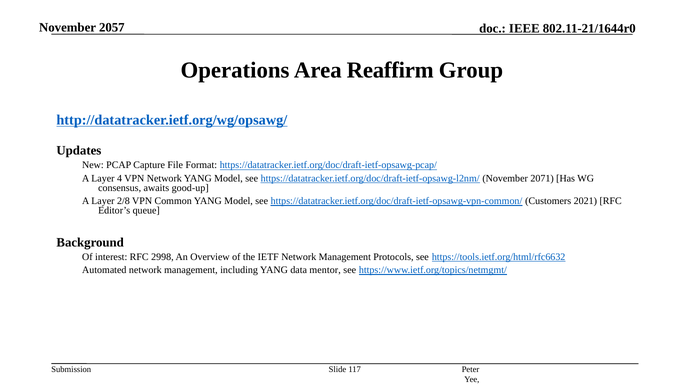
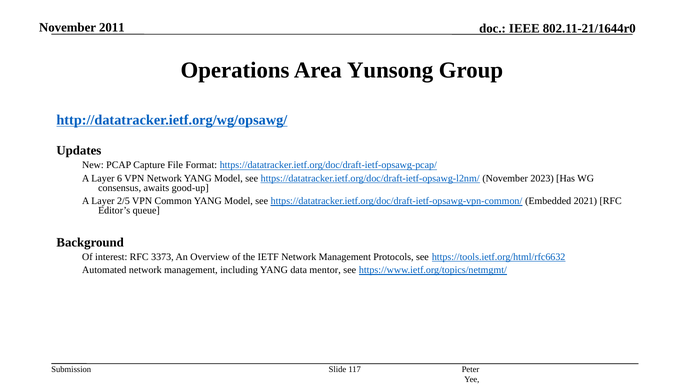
2057: 2057 -> 2011
Reaffirm: Reaffirm -> Yunsong
4: 4 -> 6
2071: 2071 -> 2023
2/8: 2/8 -> 2/5
Customers: Customers -> Embedded
2998: 2998 -> 3373
